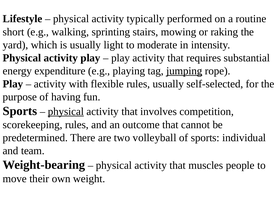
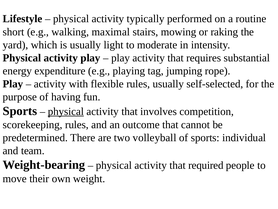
sprinting: sprinting -> maximal
jumping underline: present -> none
muscles: muscles -> required
